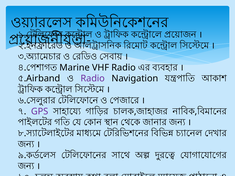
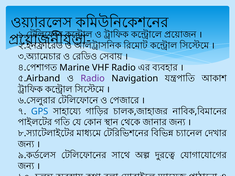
GPS colour: purple -> blue
